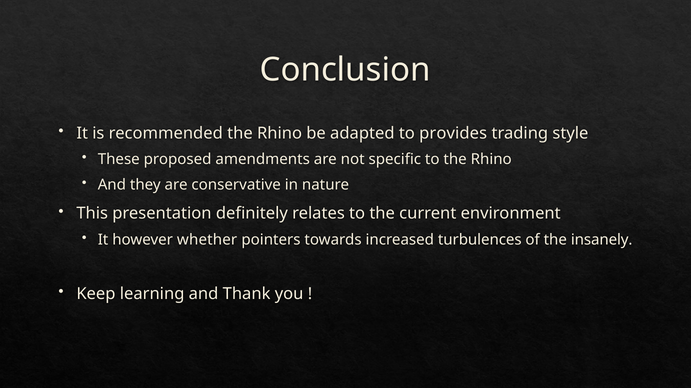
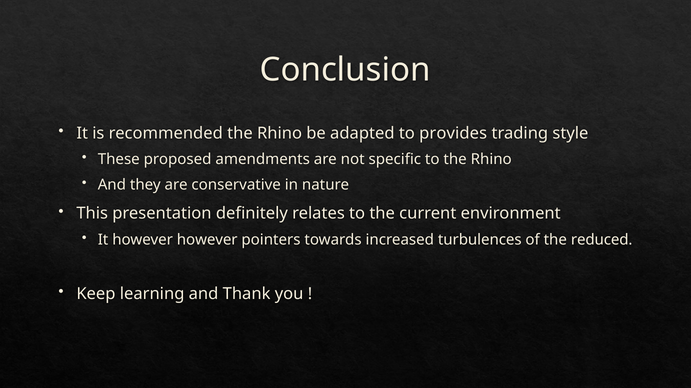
however whether: whether -> however
insanely: insanely -> reduced
